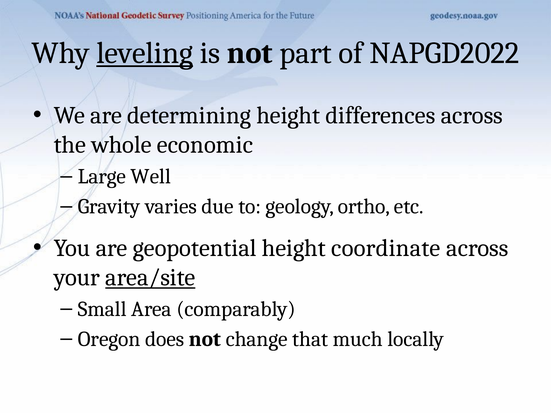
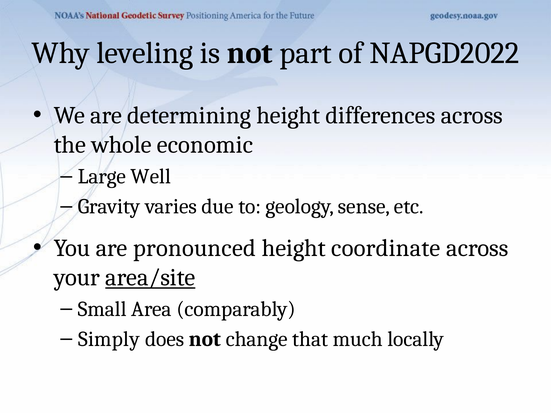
leveling underline: present -> none
ortho: ortho -> sense
geopotential: geopotential -> pronounced
Oregon: Oregon -> Simply
